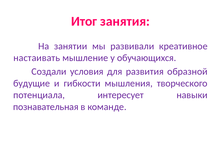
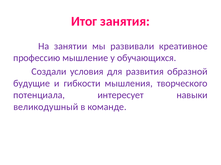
настаивать: настаивать -> профессию
познавательная: познавательная -> великодушный
